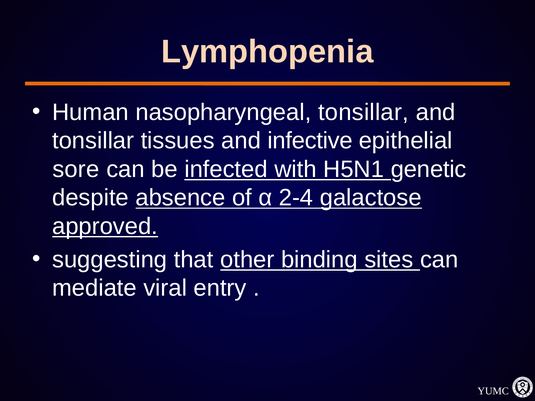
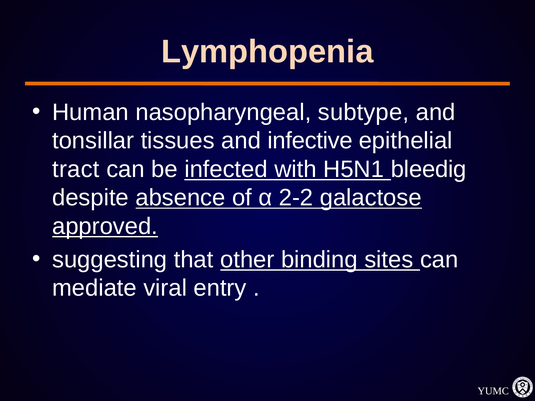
nasopharyngeal tonsillar: tonsillar -> subtype
sore: sore -> tract
genetic: genetic -> bleedig
2-4: 2-4 -> 2-2
